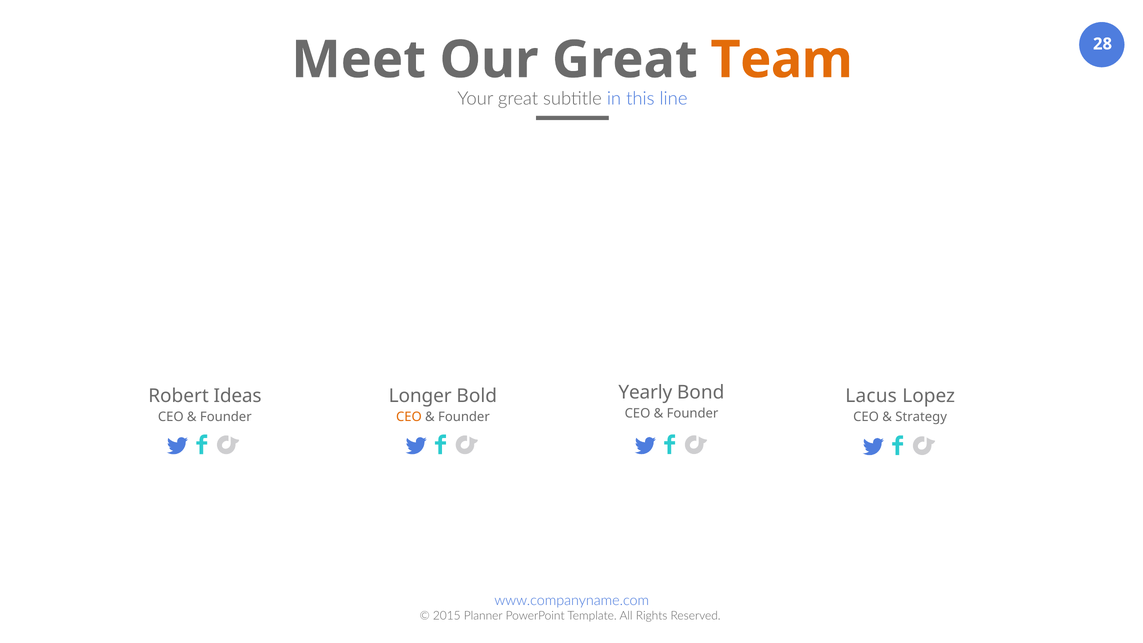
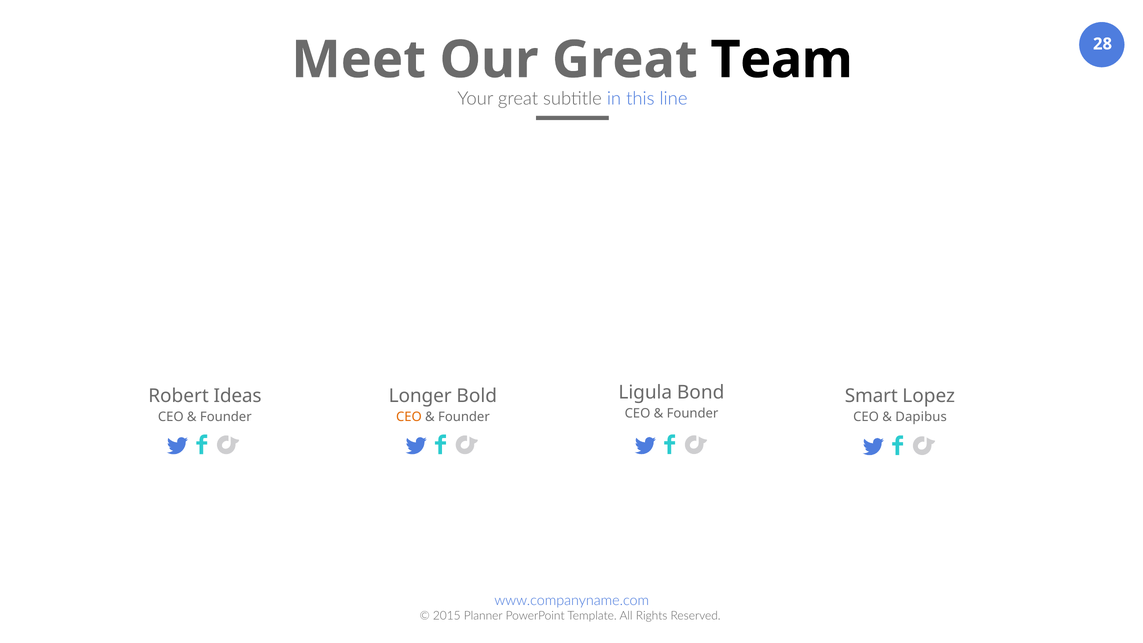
Team colour: orange -> black
Yearly: Yearly -> Ligula
Lacus: Lacus -> Smart
Strategy: Strategy -> Dapibus
